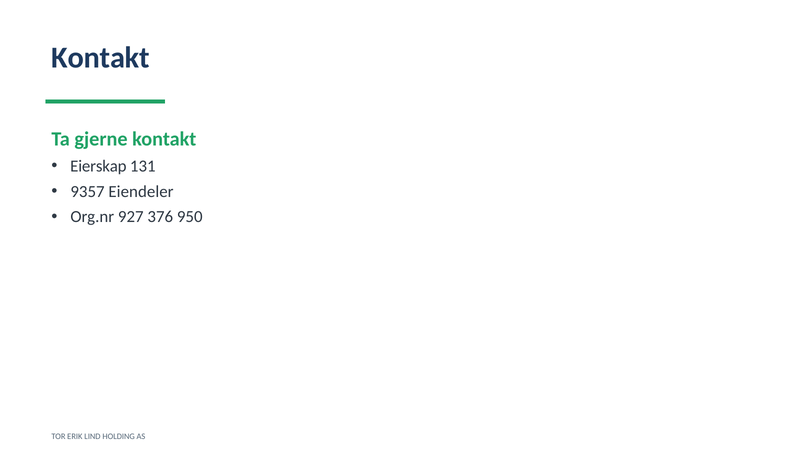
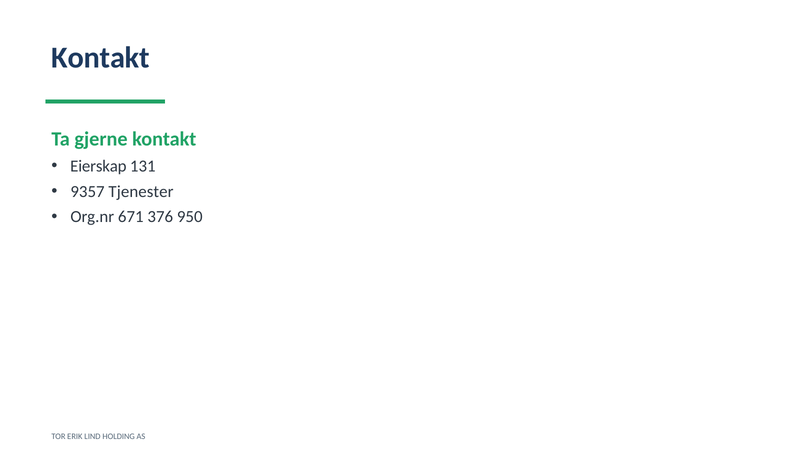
Eiendeler: Eiendeler -> Tjenester
927: 927 -> 671
